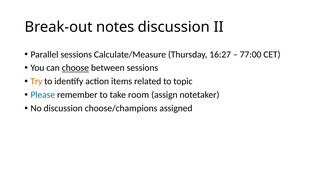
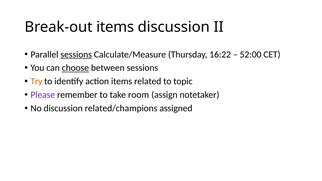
Break-out notes: notes -> items
sessions at (76, 54) underline: none -> present
16:27: 16:27 -> 16:22
77:00: 77:00 -> 52:00
Please colour: blue -> purple
choose/champions: choose/champions -> related/champions
